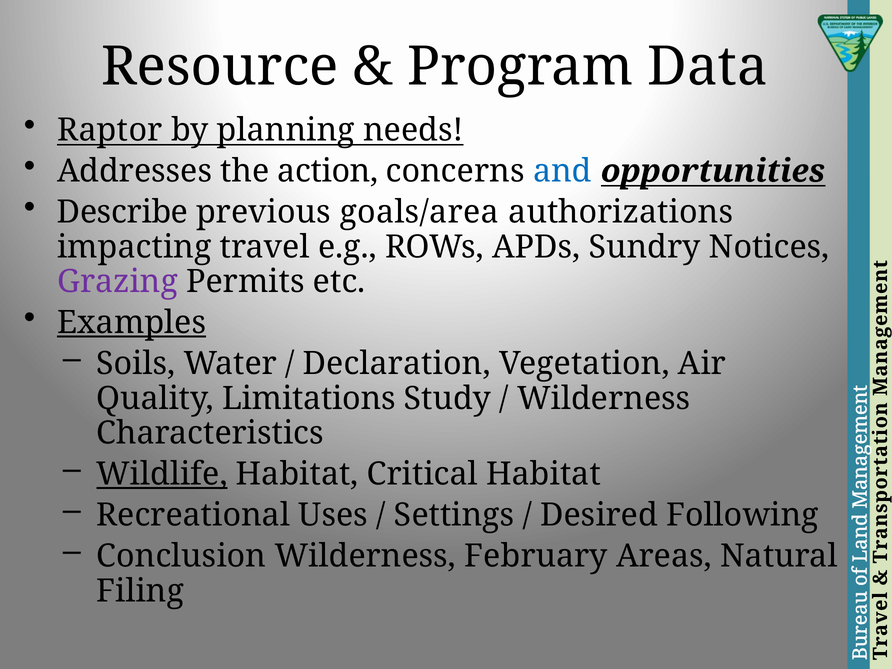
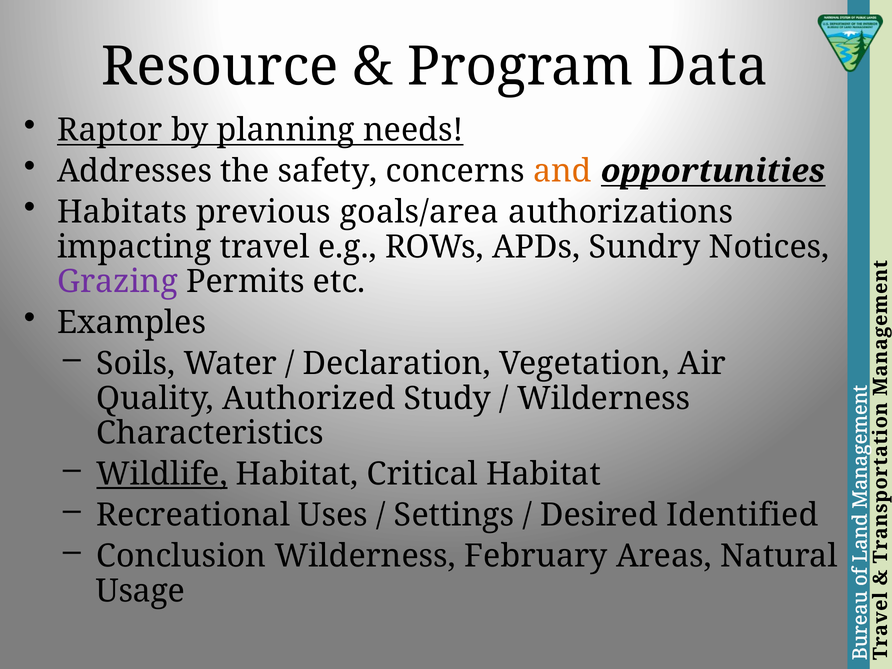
action: action -> safety
and colour: blue -> orange
Describe: Describe -> Habitats
Examples underline: present -> none
Limitations: Limitations -> Authorized
Following: Following -> Identified
Filing: Filing -> Usage
